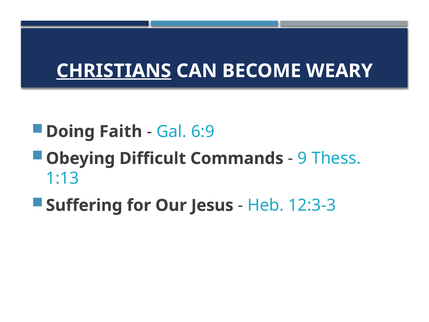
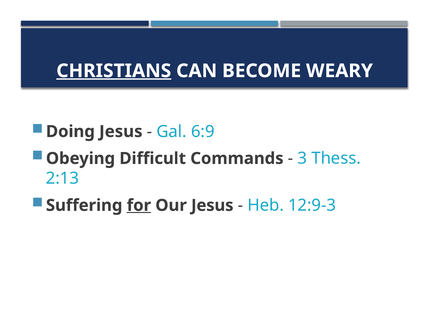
Doing Faith: Faith -> Jesus
9: 9 -> 3
1:13: 1:13 -> 2:13
for underline: none -> present
12:3-3: 12:3-3 -> 12:9-3
